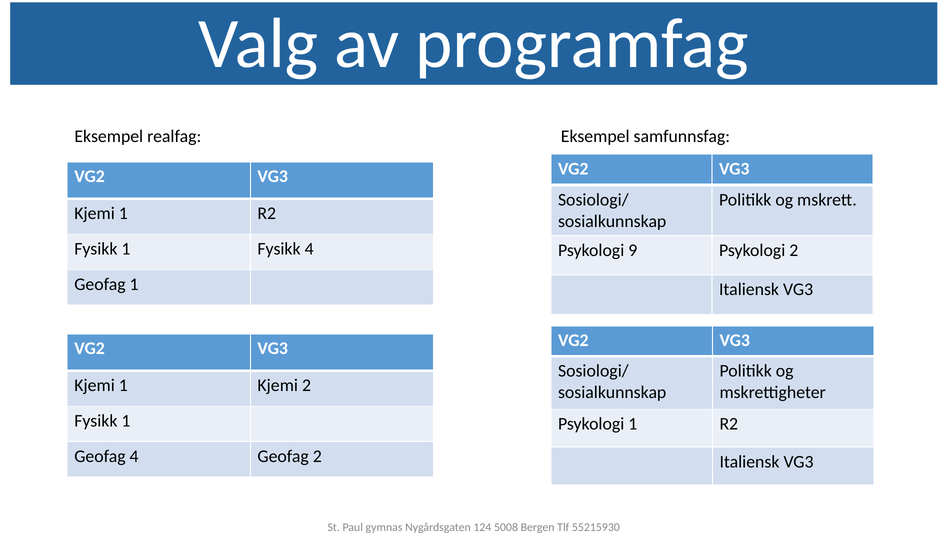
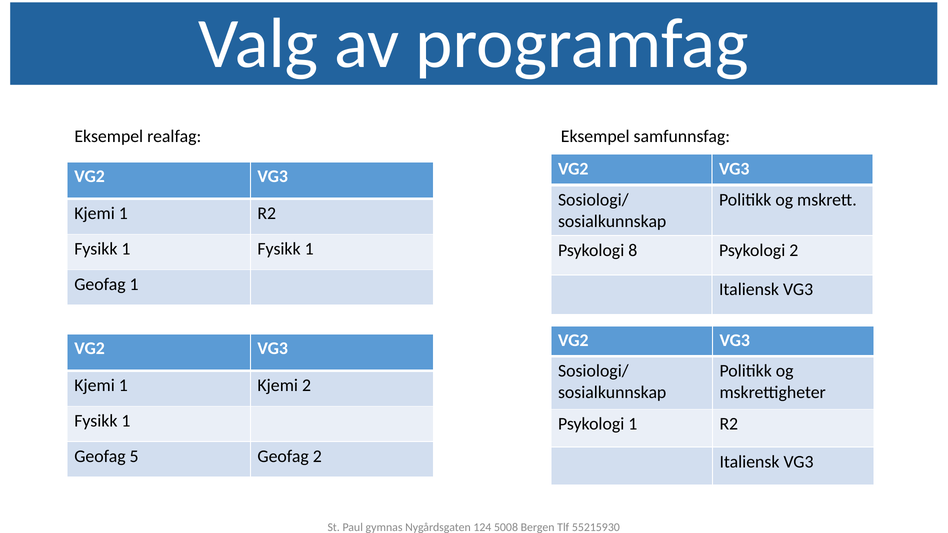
1 Fysikk 4: 4 -> 1
9: 9 -> 8
Geofag 4: 4 -> 5
